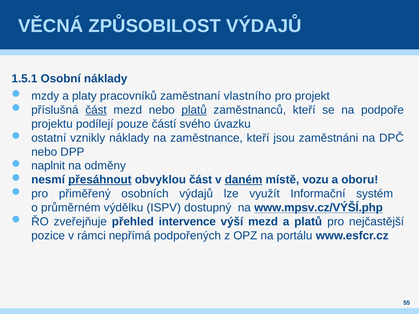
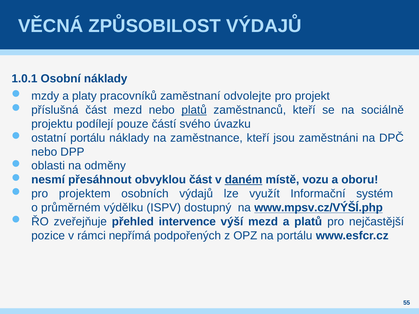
1.5.1: 1.5.1 -> 1.0.1
vlastního: vlastního -> odvolejte
část at (96, 110) underline: present -> none
podpoře: podpoře -> sociálně
ostatní vznikly: vznikly -> portálu
naplnit: naplnit -> oblasti
přesáhnout underline: present -> none
přiměřený: přiměřený -> projektem
